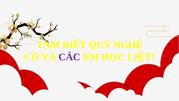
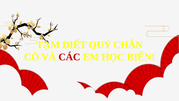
NGHỆ: NGHỆ -> CHÂN
CÁC colour: purple -> red
LIỆT: LIỆT -> BIẾN
